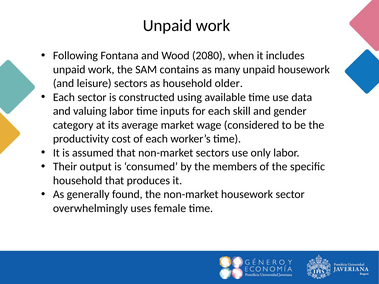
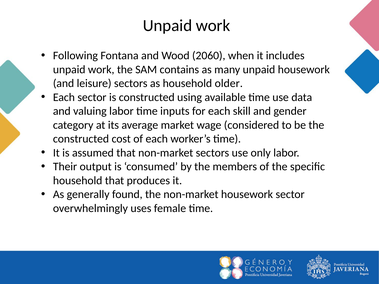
2080: 2080 -> 2060
productivity at (81, 139): productivity -> constructed
